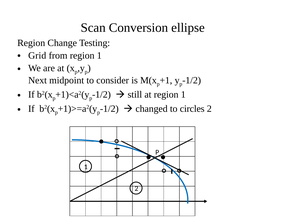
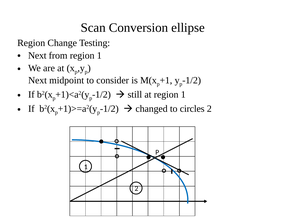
Grid at (37, 56): Grid -> Next
